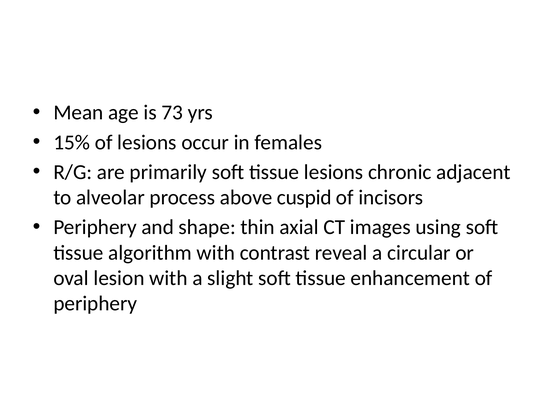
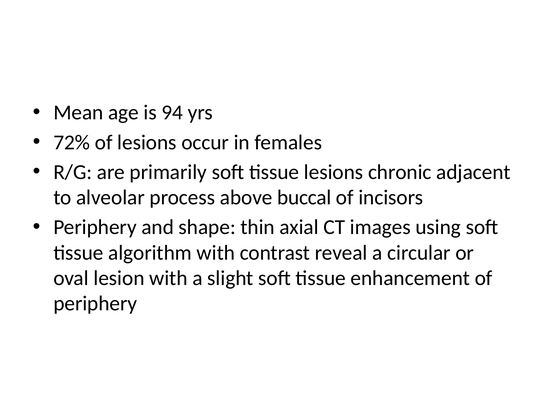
73: 73 -> 94
15%: 15% -> 72%
cuspid: cuspid -> buccal
